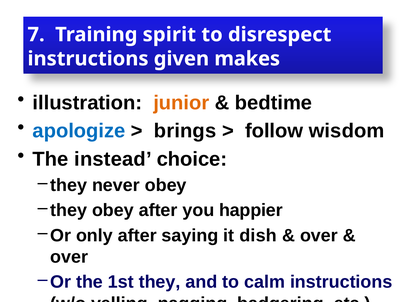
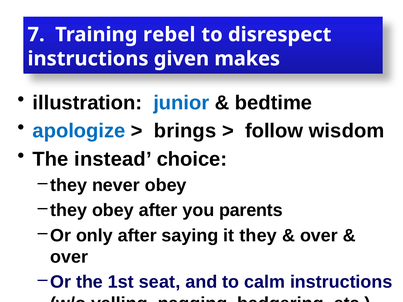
spirit: spirit -> rebel
junior colour: orange -> blue
happier: happier -> parents
it dish: dish -> they
1st they: they -> seat
